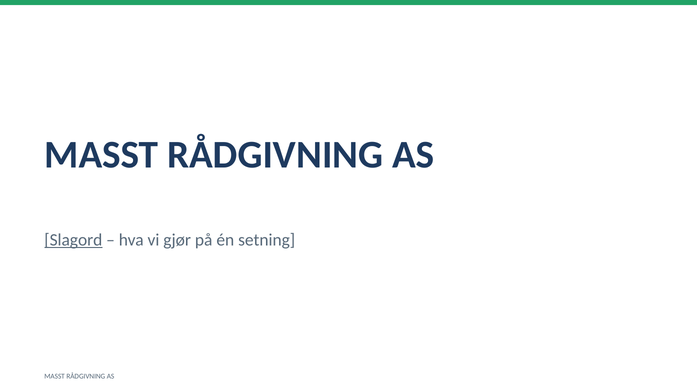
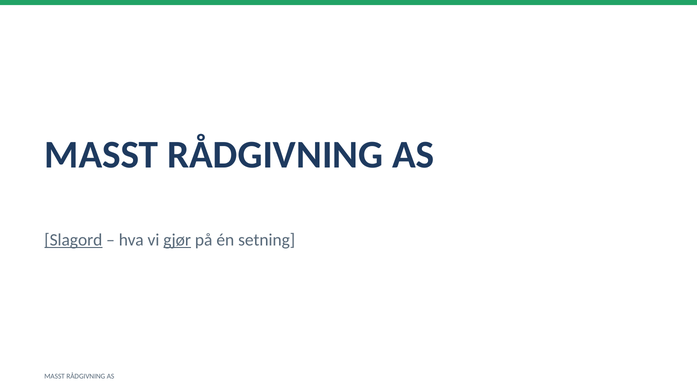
gjør underline: none -> present
